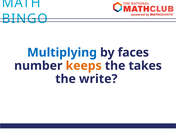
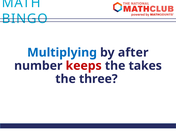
faces: faces -> after
keeps colour: orange -> red
write: write -> three
